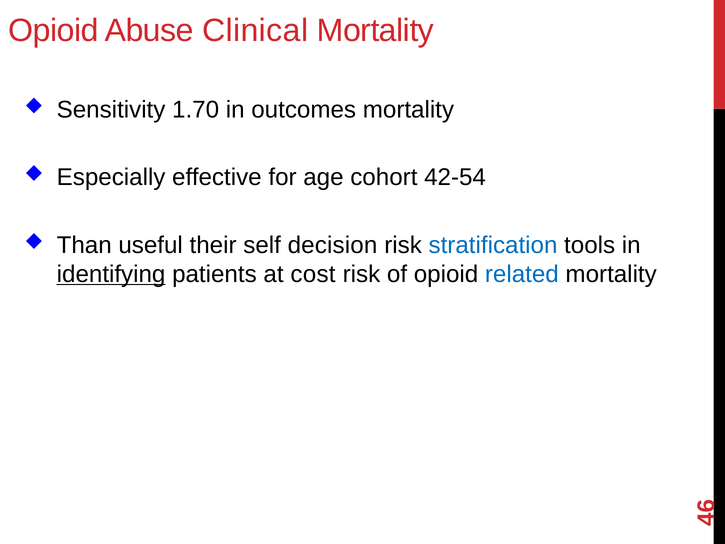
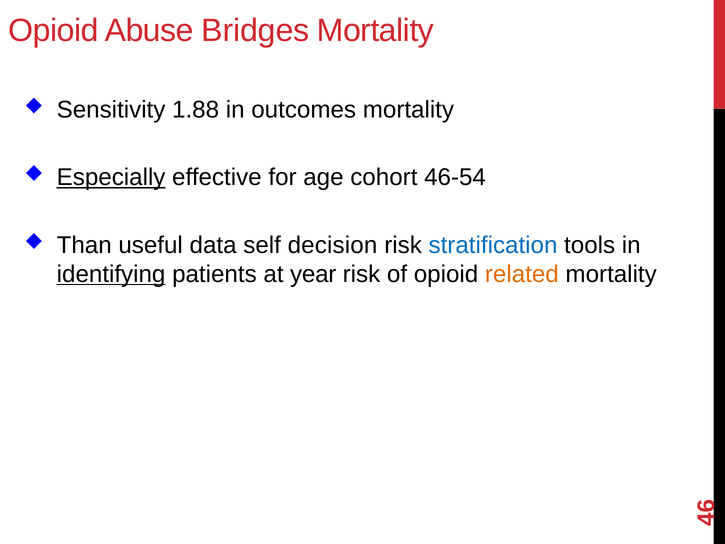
Clinical: Clinical -> Bridges
1.70: 1.70 -> 1.88
Especially underline: none -> present
42-54: 42-54 -> 46-54
their: their -> data
cost: cost -> year
related colour: blue -> orange
